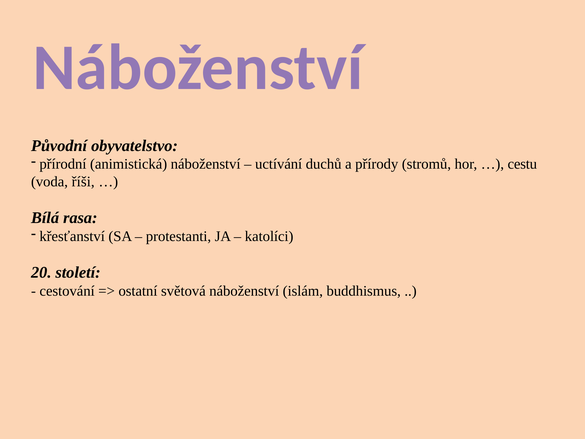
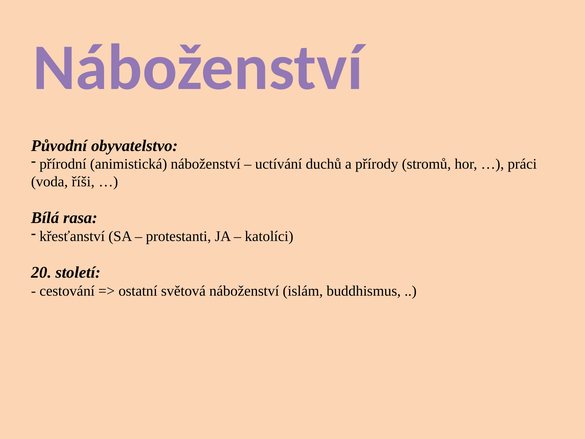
cestu: cestu -> práci
